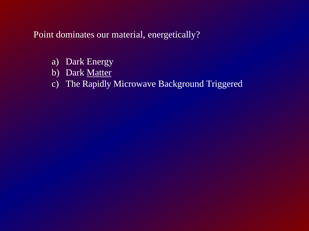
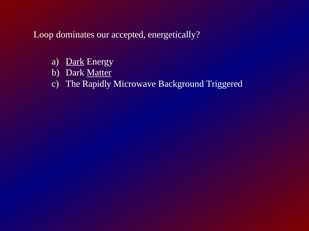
Point: Point -> Loop
material: material -> accepted
Dark at (75, 62) underline: none -> present
